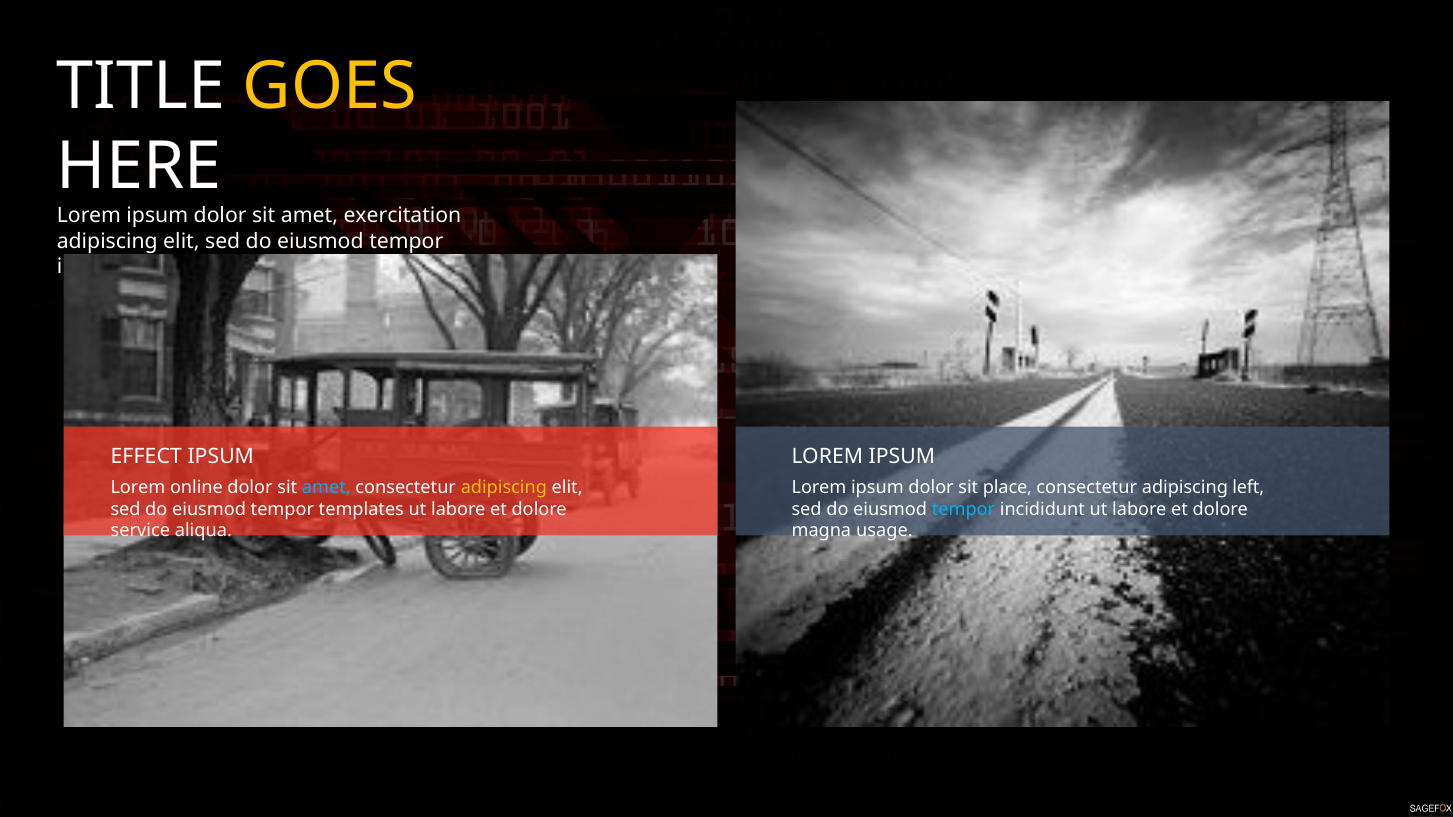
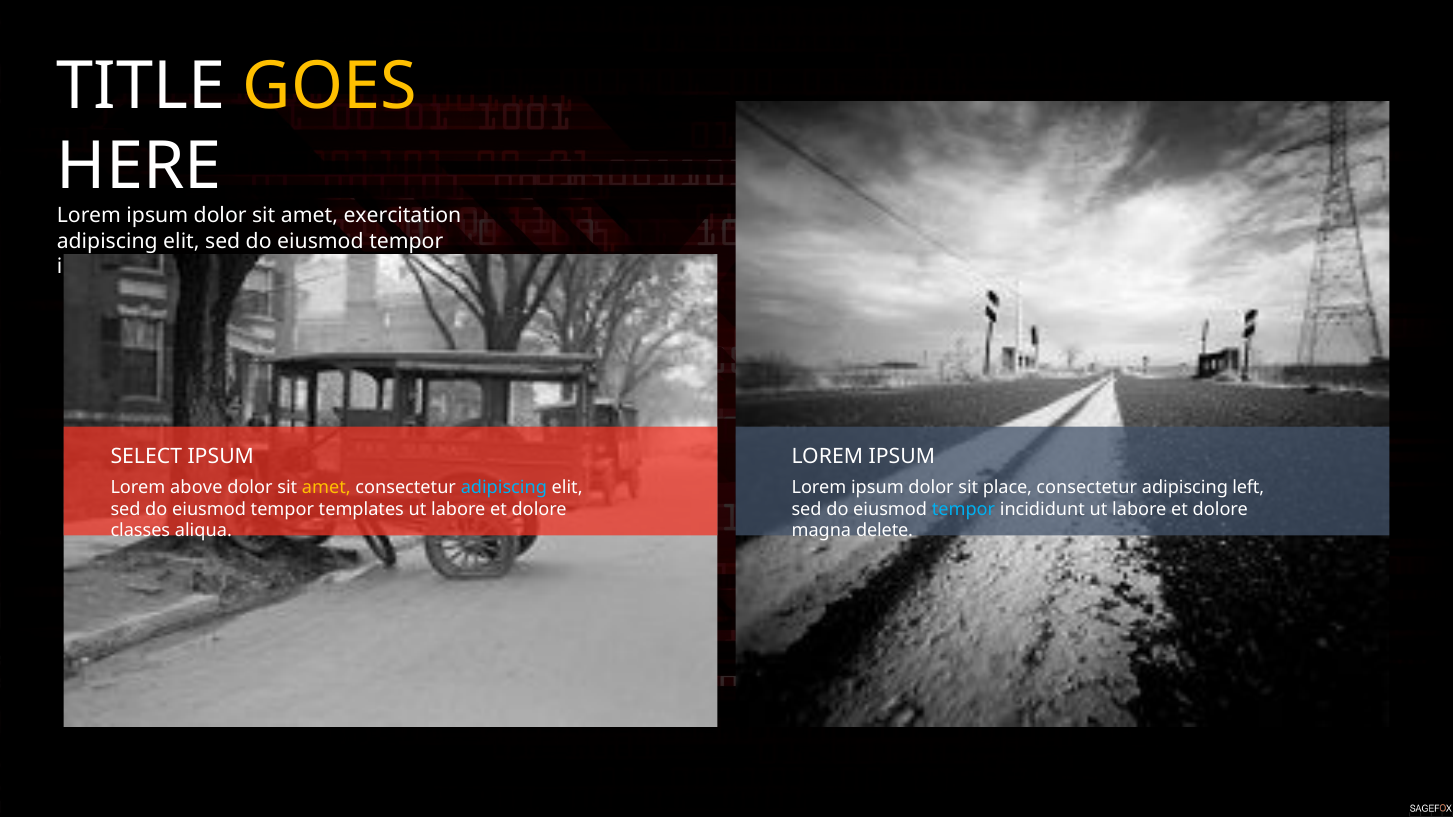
EFFECT: EFFECT -> SELECT
online: online -> above
amet at (326, 487) colour: light blue -> yellow
adipiscing at (504, 487) colour: yellow -> light blue
service: service -> classes
usage: usage -> delete
